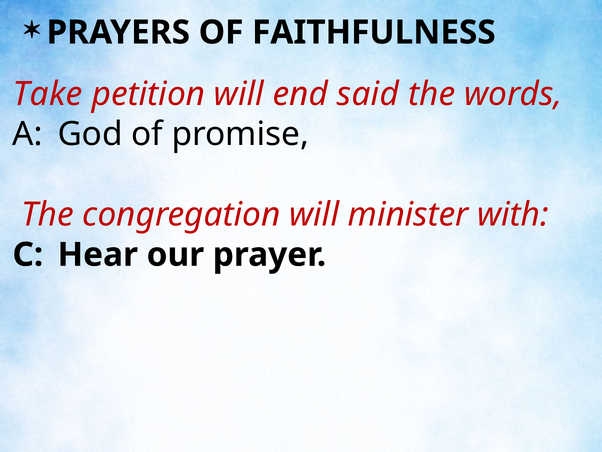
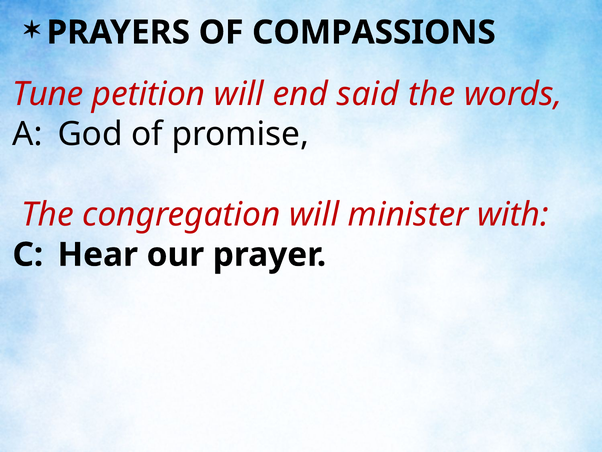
FAITHFULNESS: FAITHFULNESS -> COMPASSIONS
Take: Take -> Tune
